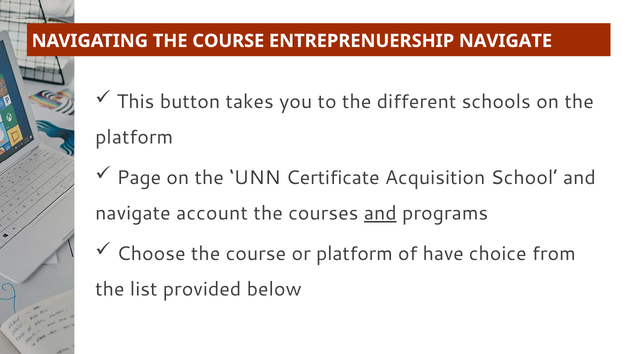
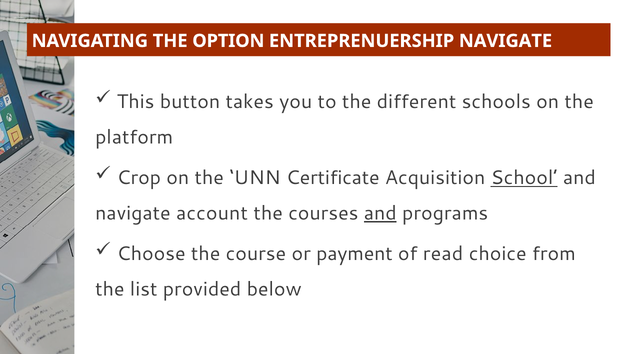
NAVIGATING THE COURSE: COURSE -> OPTION
Page: Page -> Crop
School underline: none -> present
or platform: platform -> payment
have: have -> read
